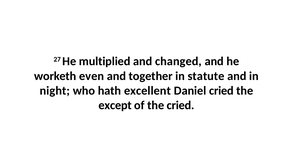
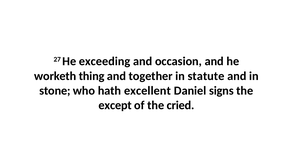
multiplied: multiplied -> exceeding
changed: changed -> occasion
even: even -> thing
night: night -> stone
Daniel cried: cried -> signs
